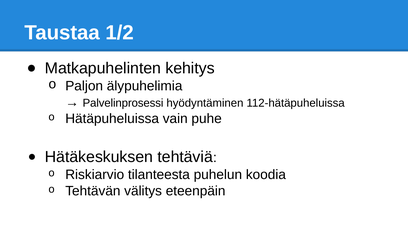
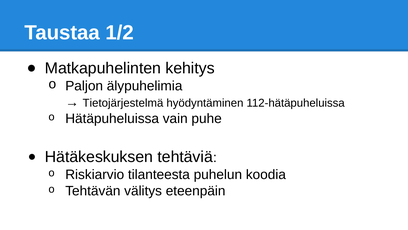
Palvelinprosessi: Palvelinprosessi -> Tietojärjestelmä
